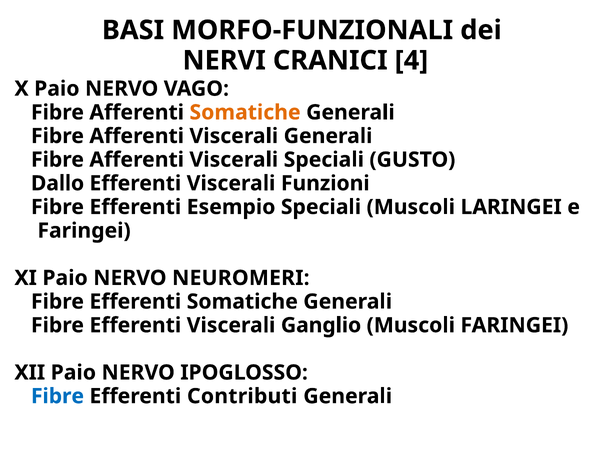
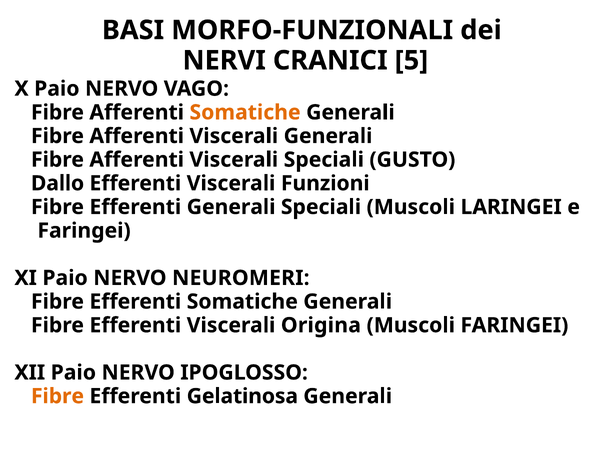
4: 4 -> 5
Efferenti Esempio: Esempio -> Generali
Ganglio: Ganglio -> Origina
Fibre at (57, 396) colour: blue -> orange
Contributi: Contributi -> Gelatinosa
